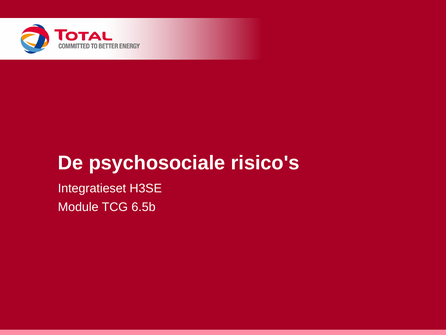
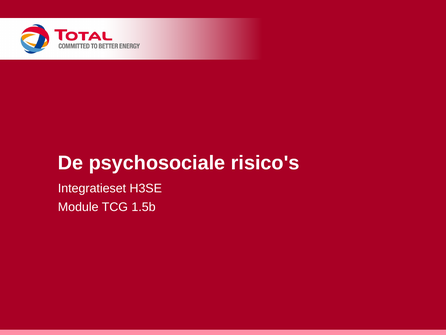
6.5b: 6.5b -> 1.5b
